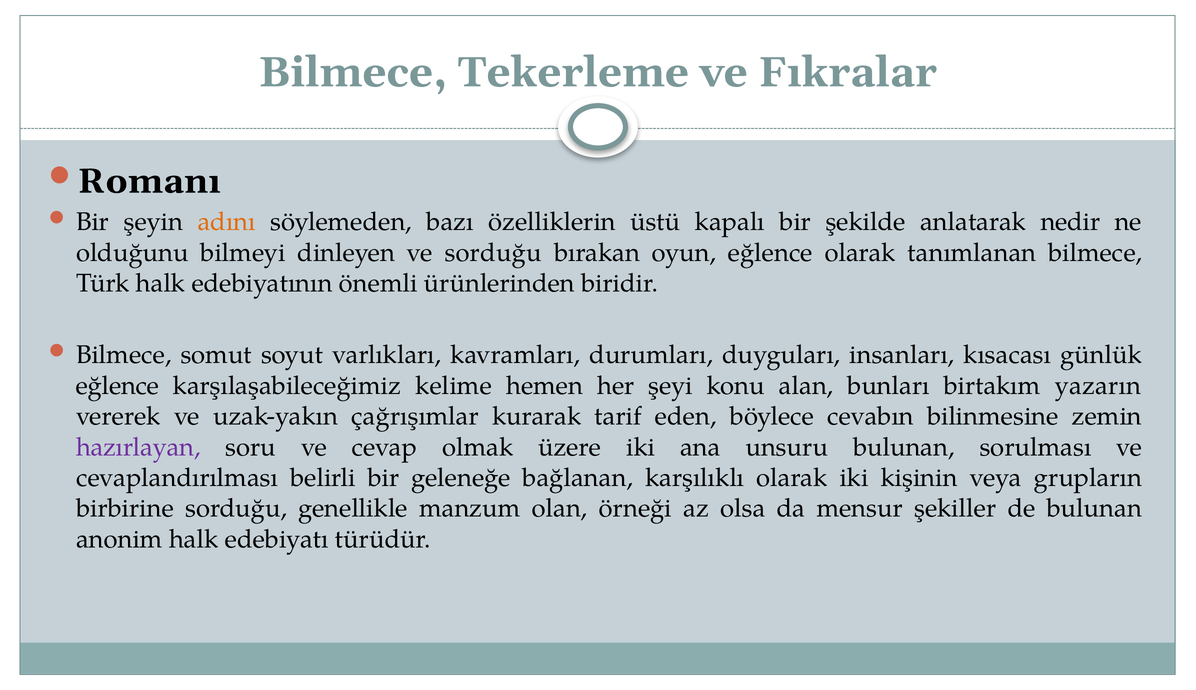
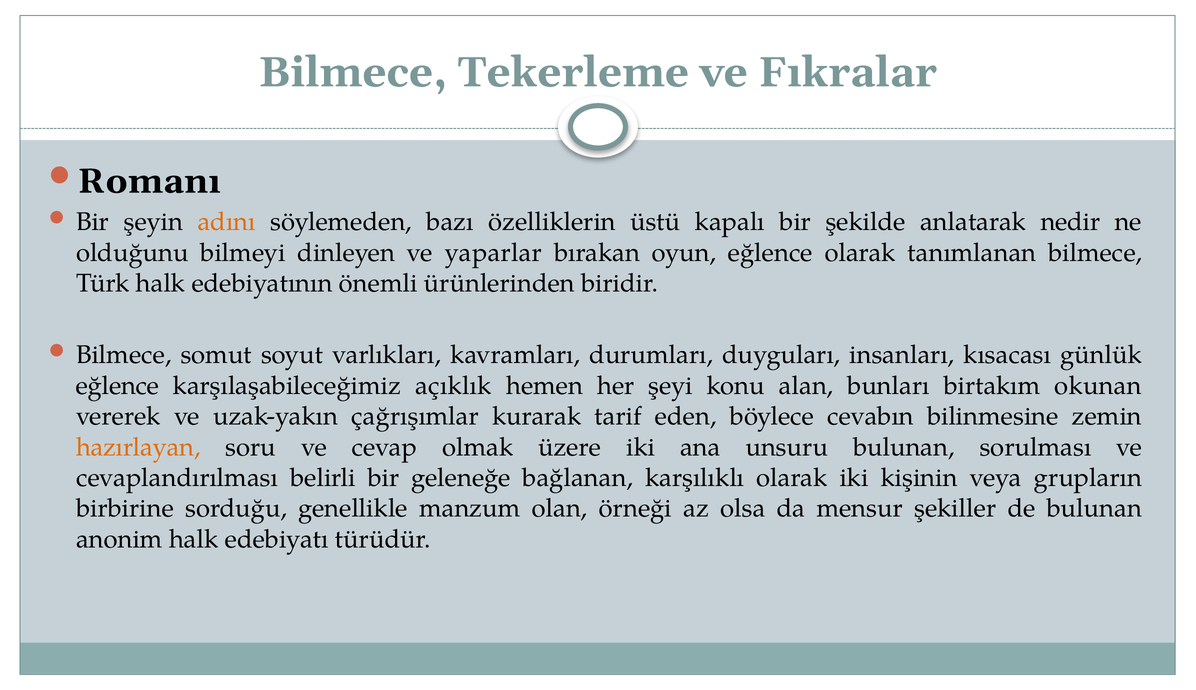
ve sorduğu: sorduğu -> yaparlar
kelime: kelime -> açıklık
yazarın: yazarın -> okunan
hazırlayan colour: purple -> orange
